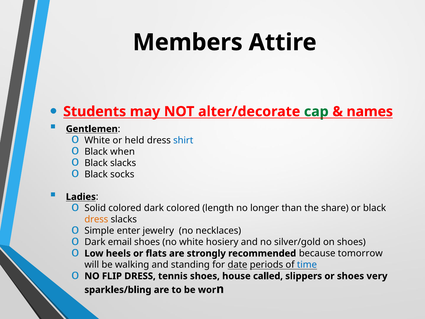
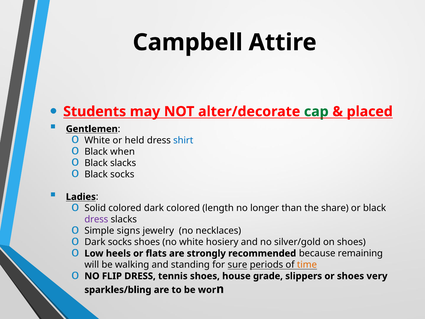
Members: Members -> Campbell
names: names -> placed
dress at (96, 219) colour: orange -> purple
enter: enter -> signs
Dark email: email -> socks
tomorrow: tomorrow -> remaining
date: date -> sure
time colour: blue -> orange
called: called -> grade
